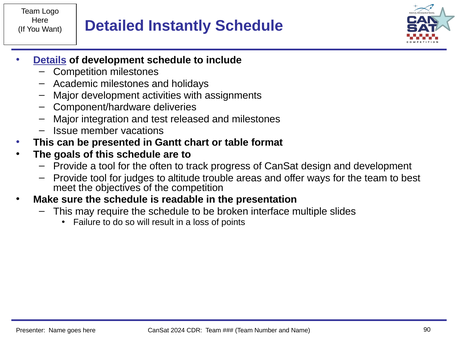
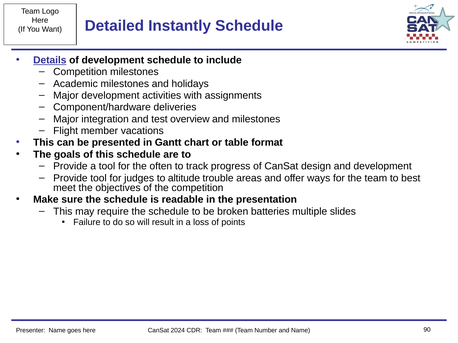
released: released -> overview
Issue: Issue -> Flight
interface: interface -> batteries
